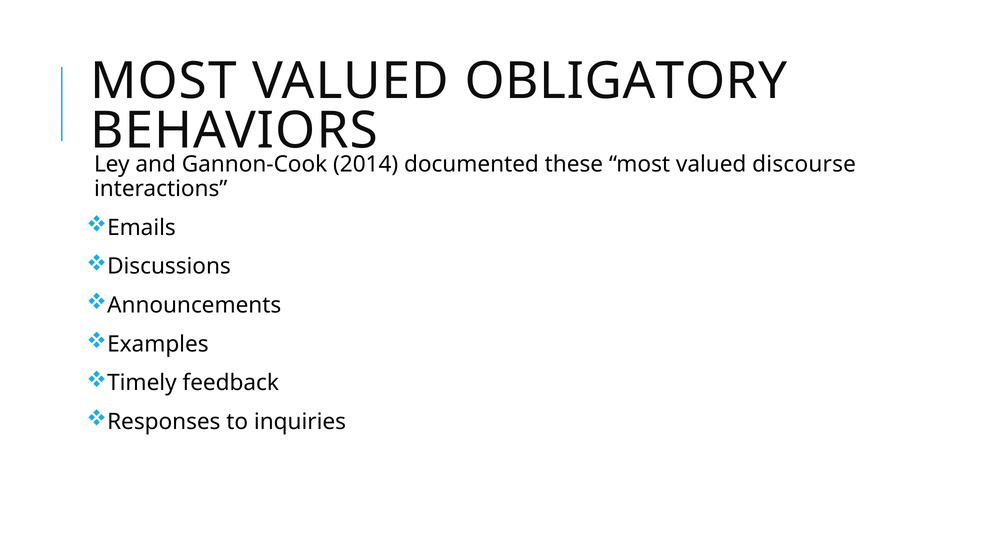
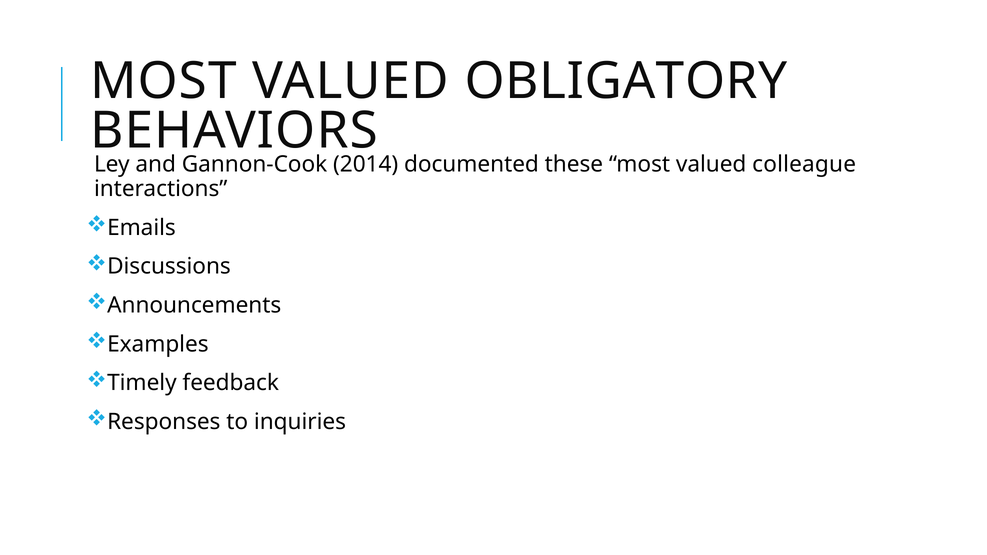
discourse: discourse -> colleague
